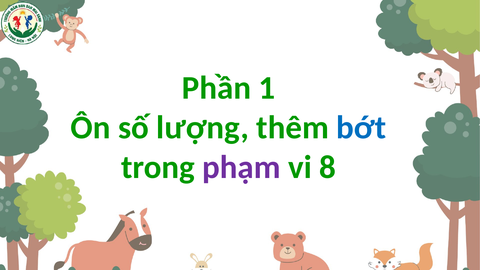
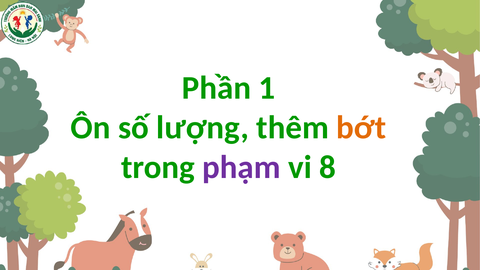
bớt colour: blue -> orange
